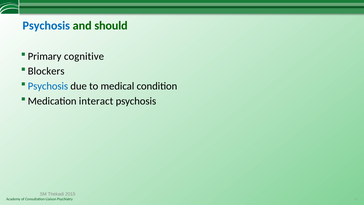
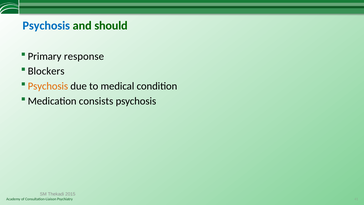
cognitive: cognitive -> response
Psychosis at (48, 86) colour: blue -> orange
interact: interact -> consists
